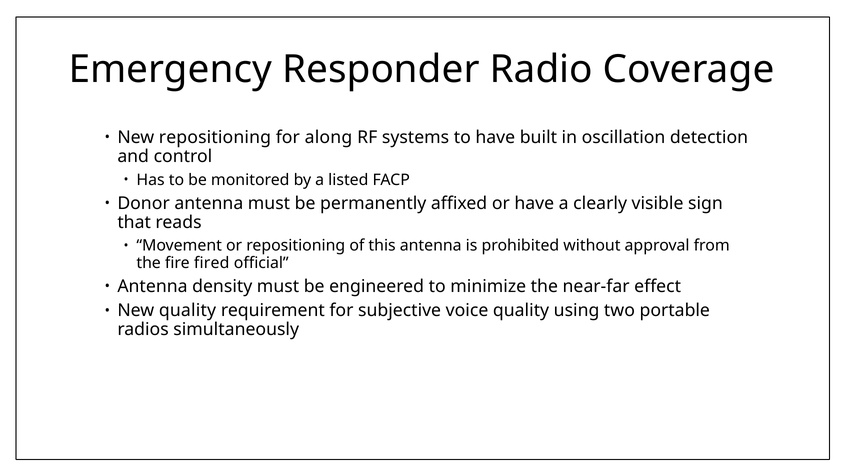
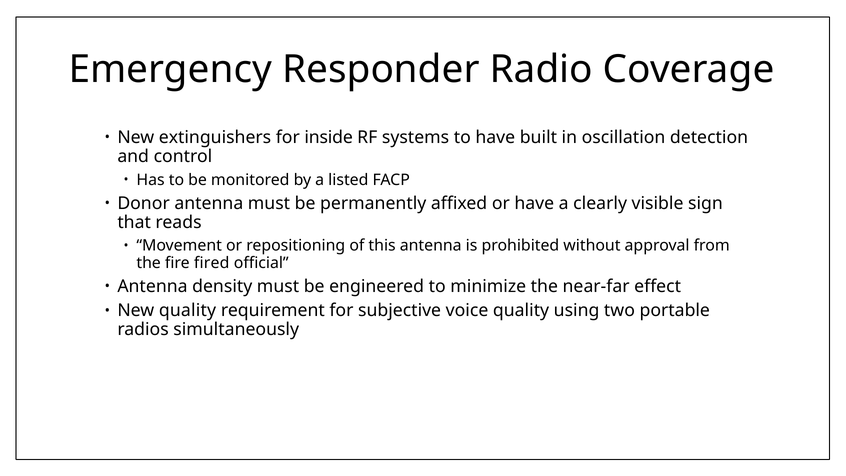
New repositioning: repositioning -> extinguishers
along: along -> inside
